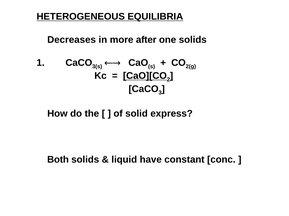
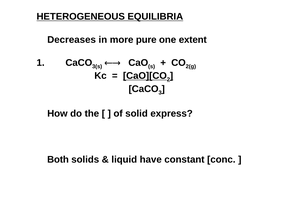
after: after -> pure
one solids: solids -> extent
